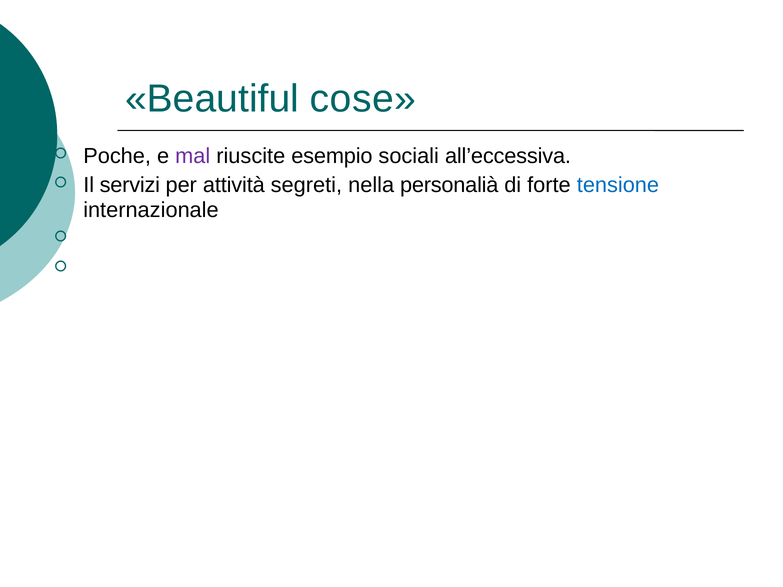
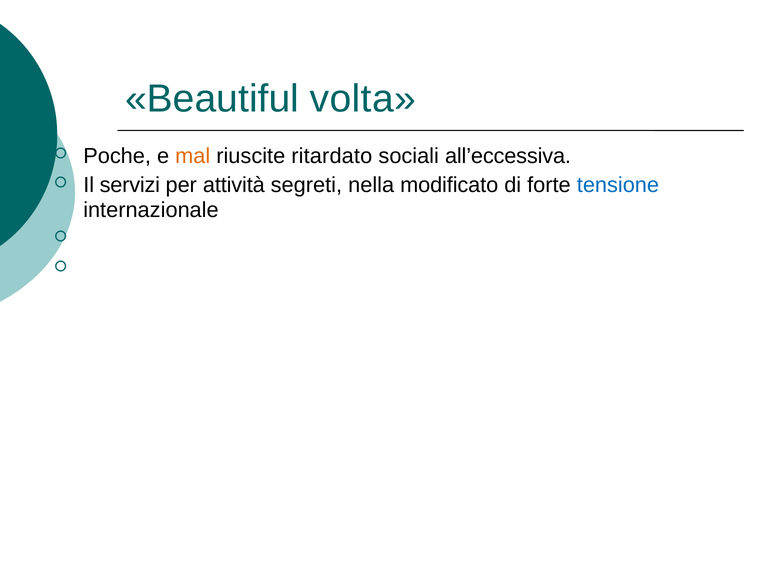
cose: cose -> volta
mal colour: purple -> orange
esempio: esempio -> ritardato
personalià: personalià -> modificato
